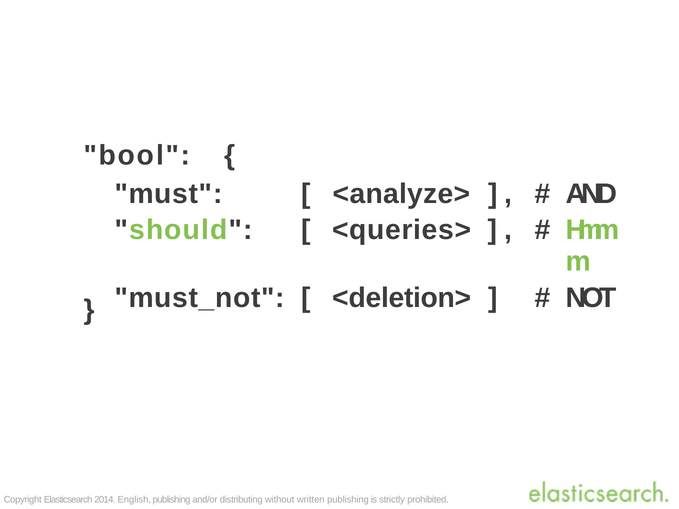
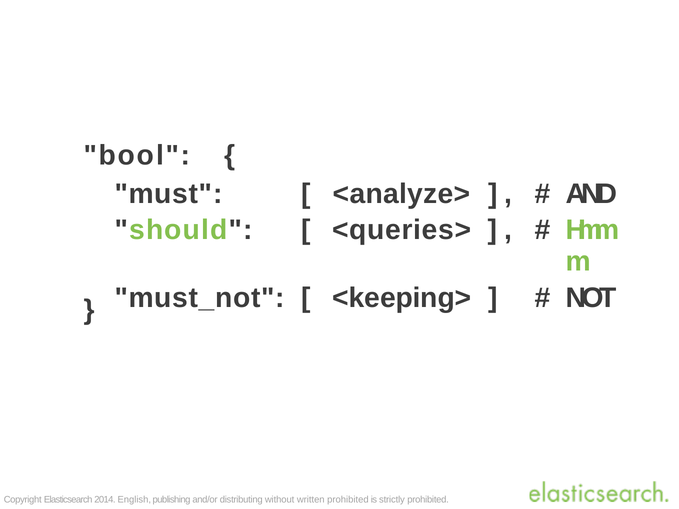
<deletion>: <deletion> -> <keeping>
written publishing: publishing -> prohibited
